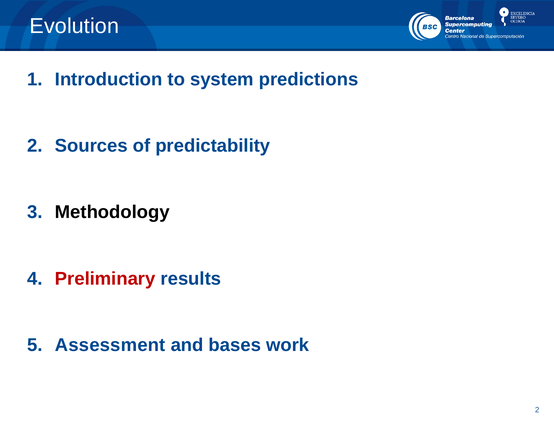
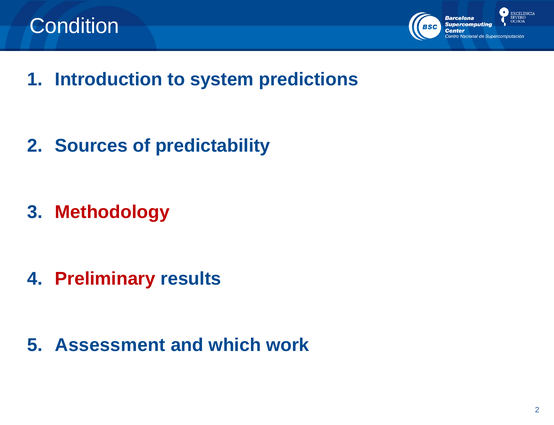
Evolution: Evolution -> Condition
Methodology colour: black -> red
bases: bases -> which
